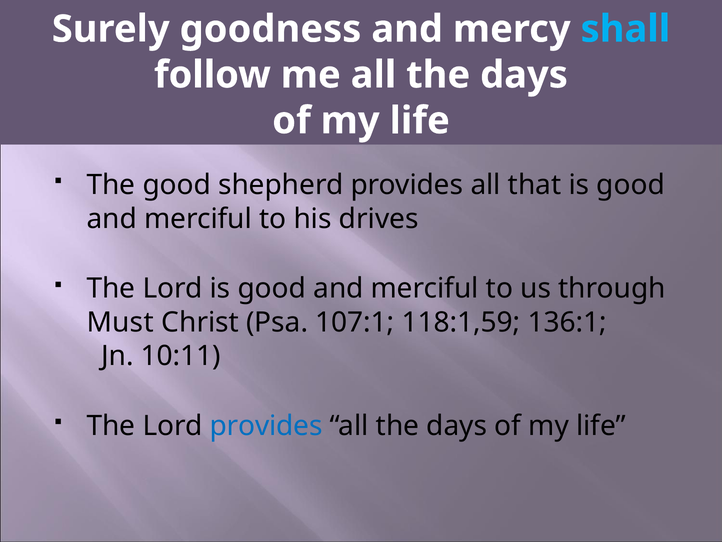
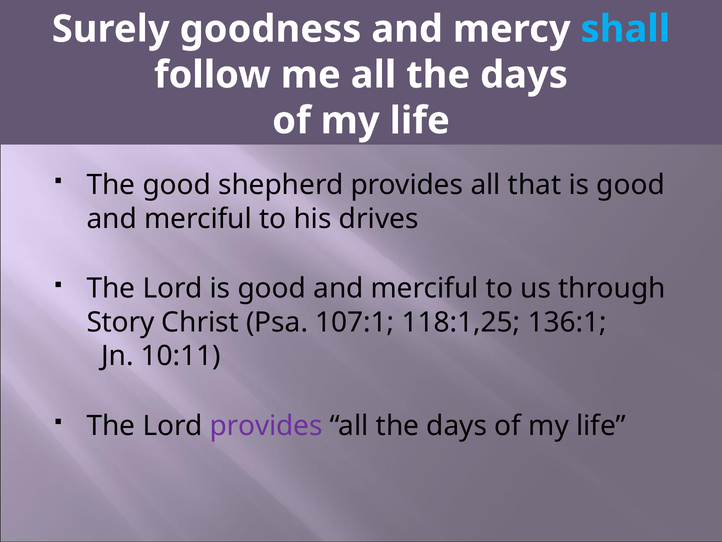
Must: Must -> Story
118:1,59: 118:1,59 -> 118:1,25
provides at (266, 426) colour: blue -> purple
